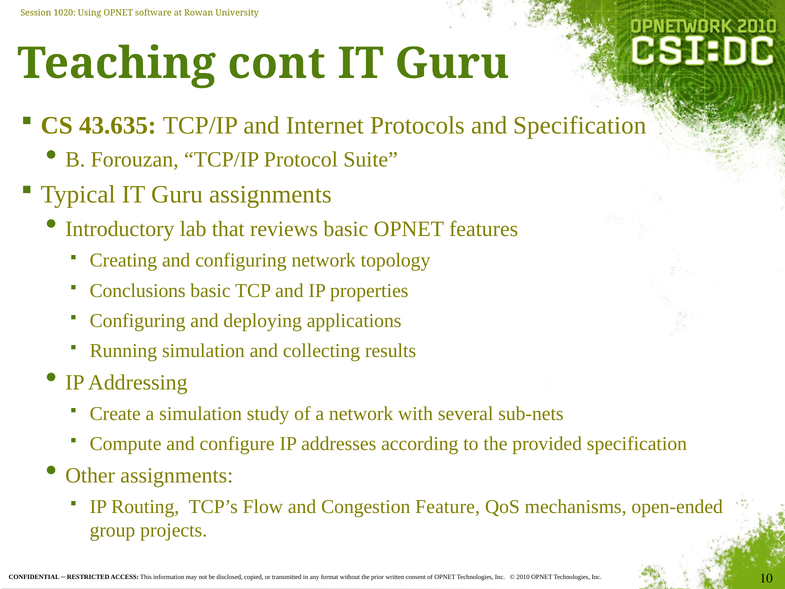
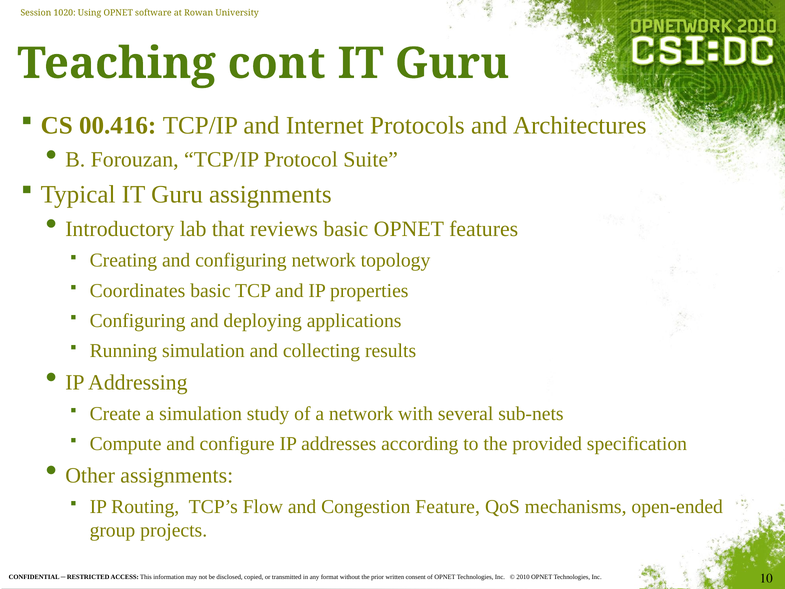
43.635: 43.635 -> 00.416
and Specification: Specification -> Architectures
Conclusions: Conclusions -> Coordinates
